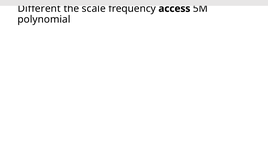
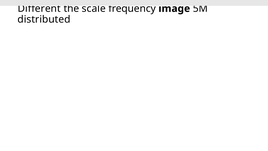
access: access -> image
polynomial: polynomial -> distributed
